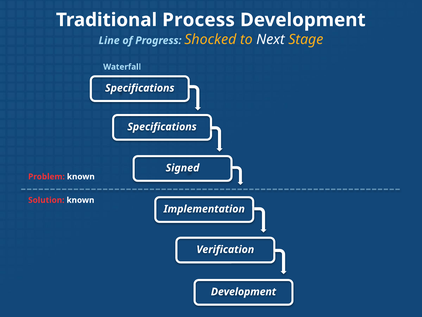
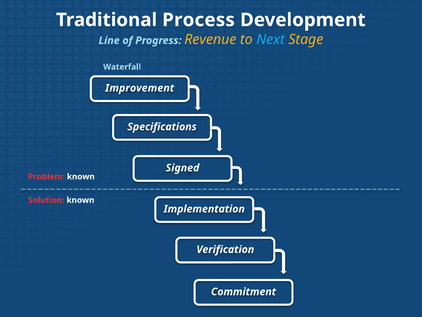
Shocked: Shocked -> Revenue
Next colour: white -> light blue
Specifications at (140, 88): Specifications -> Improvement
Development at (243, 291): Development -> Commitment
